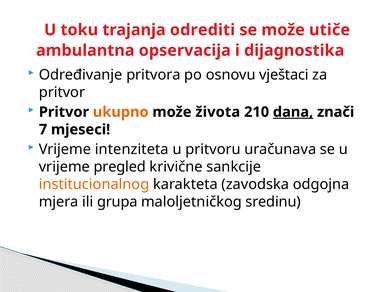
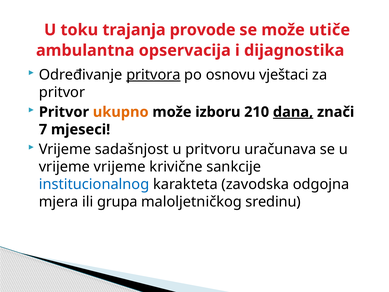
odrediti: odrediti -> provode
pritvora underline: none -> present
života: života -> izboru
intenziteta: intenziteta -> sadašnjost
vrijeme pregled: pregled -> vrijeme
institucionalnog colour: orange -> blue
